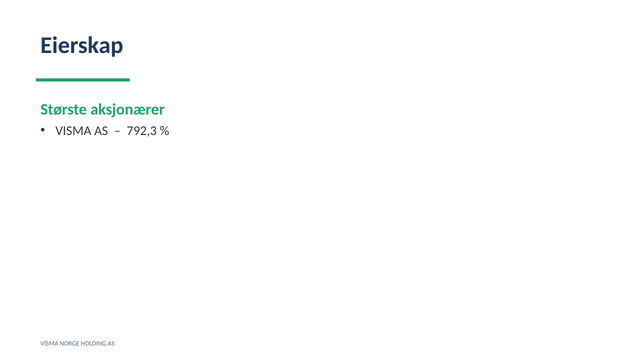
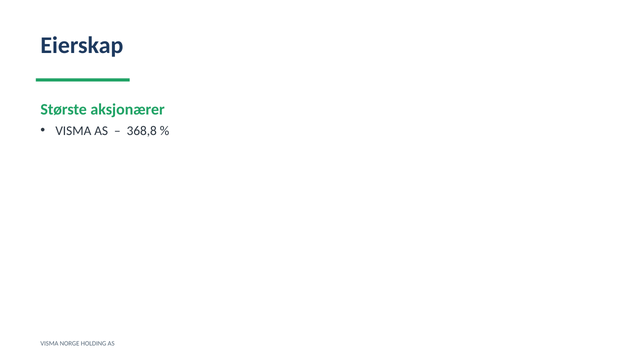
792,3: 792,3 -> 368,8
